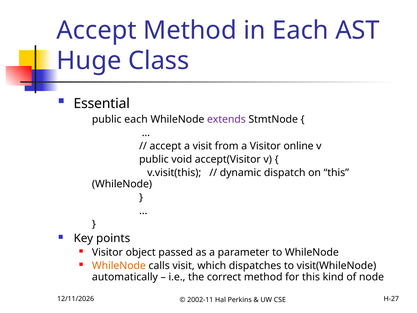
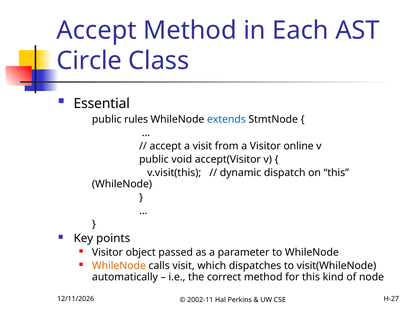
Huge: Huge -> Circle
public each: each -> rules
extends colour: purple -> blue
